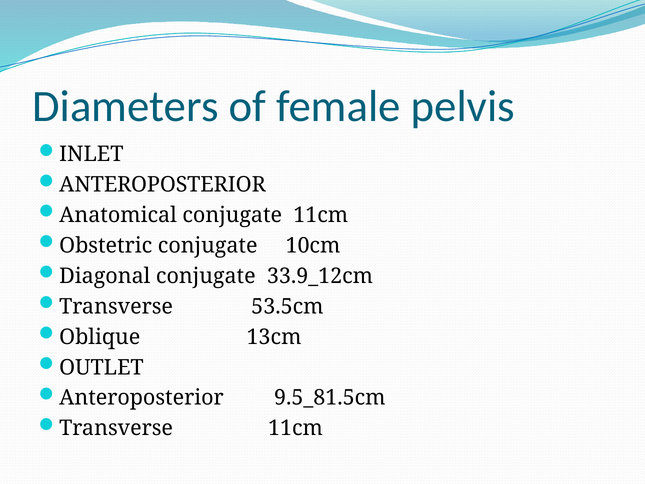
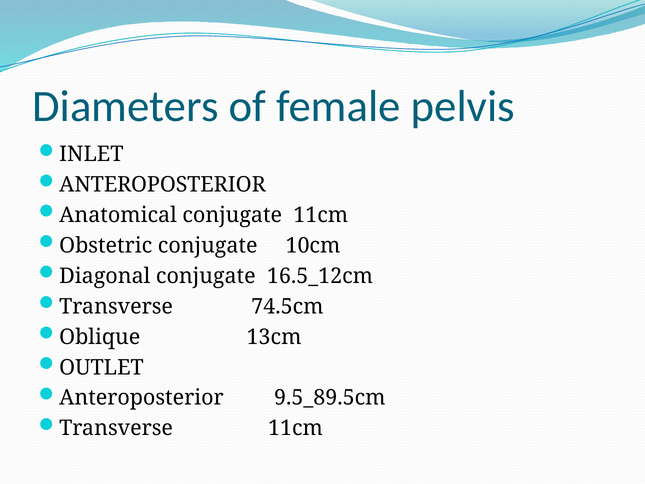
33.9_12cm: 33.9_12cm -> 16.5_12cm
53.5cm: 53.5cm -> 74.5cm
9.5_81.5cm: 9.5_81.5cm -> 9.5_89.5cm
